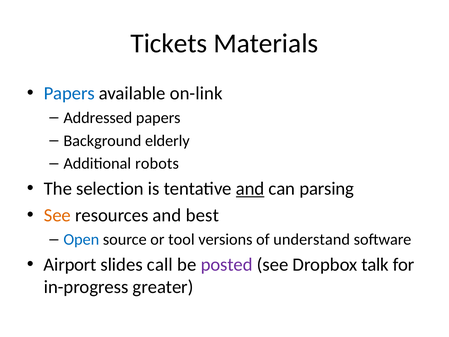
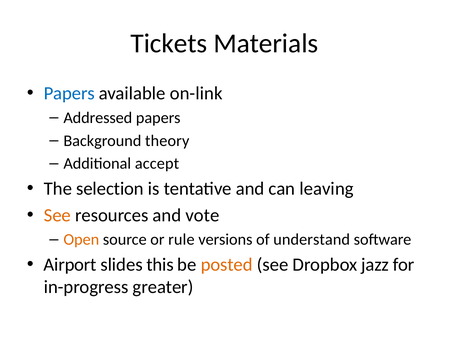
elderly: elderly -> theory
robots: robots -> accept
and at (250, 189) underline: present -> none
parsing: parsing -> leaving
best: best -> vote
Open colour: blue -> orange
tool: tool -> rule
call: call -> this
posted colour: purple -> orange
talk: talk -> jazz
